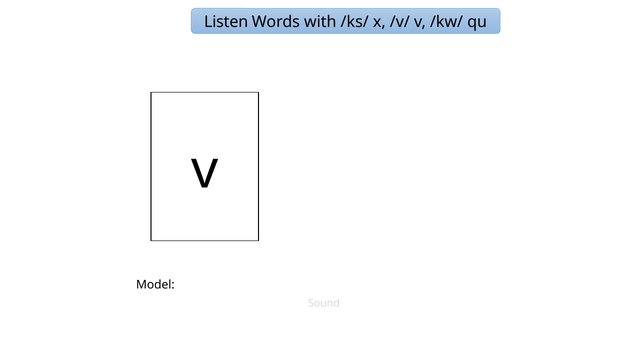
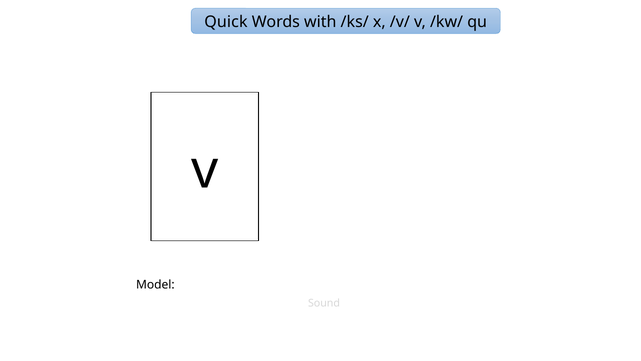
Listen: Listen -> Quick
